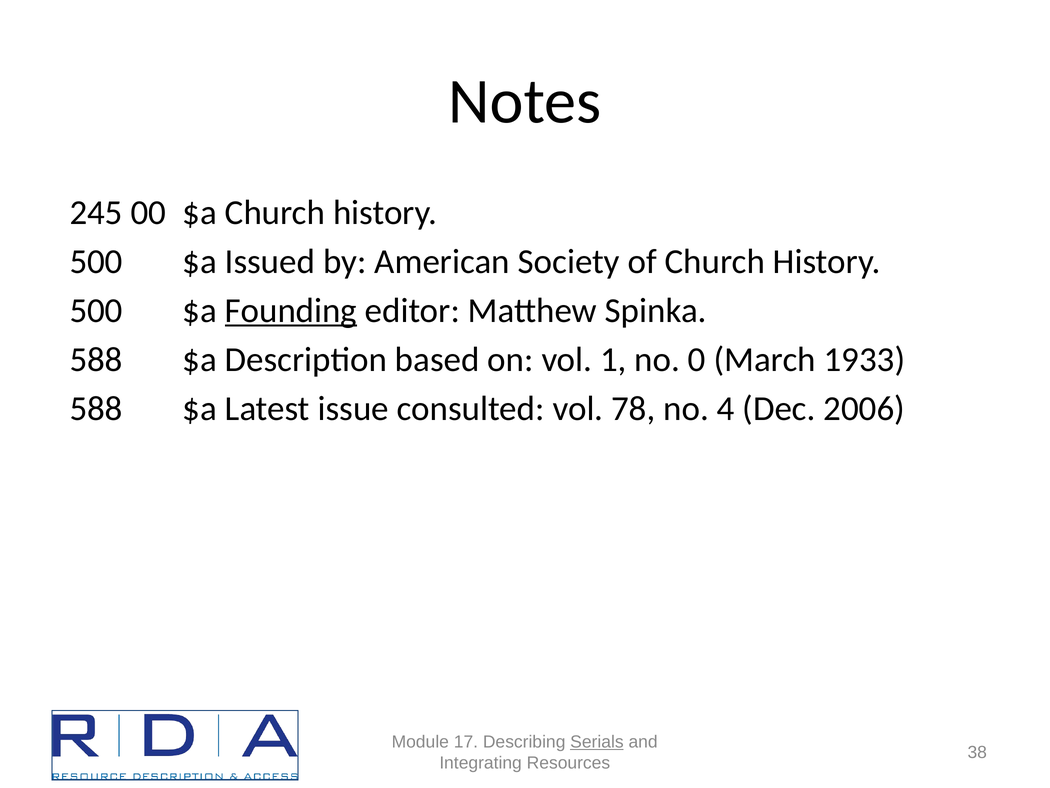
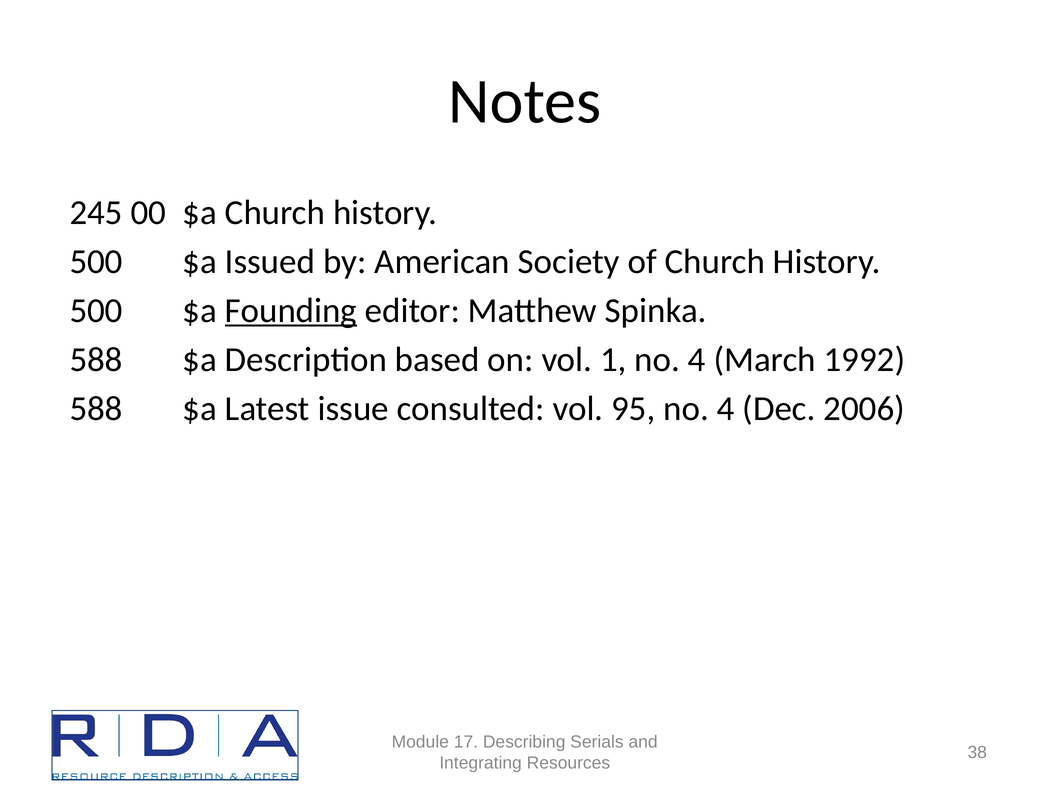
1 no 0: 0 -> 4
1933: 1933 -> 1992
78: 78 -> 95
Serials underline: present -> none
